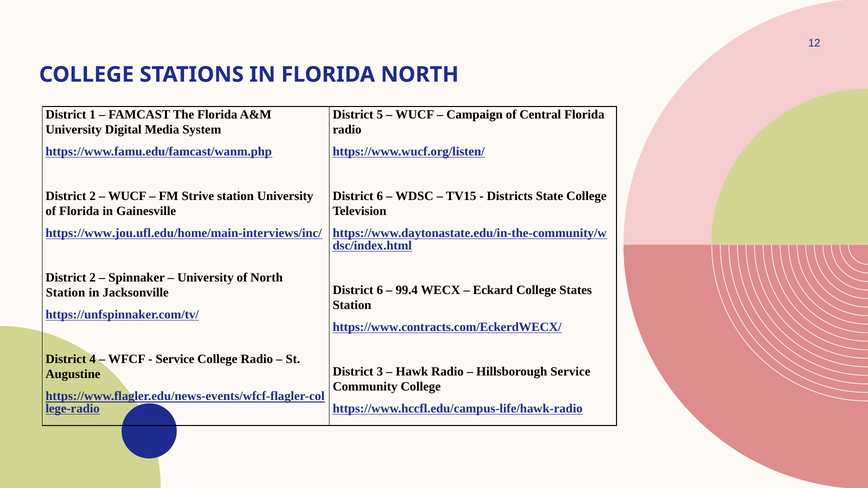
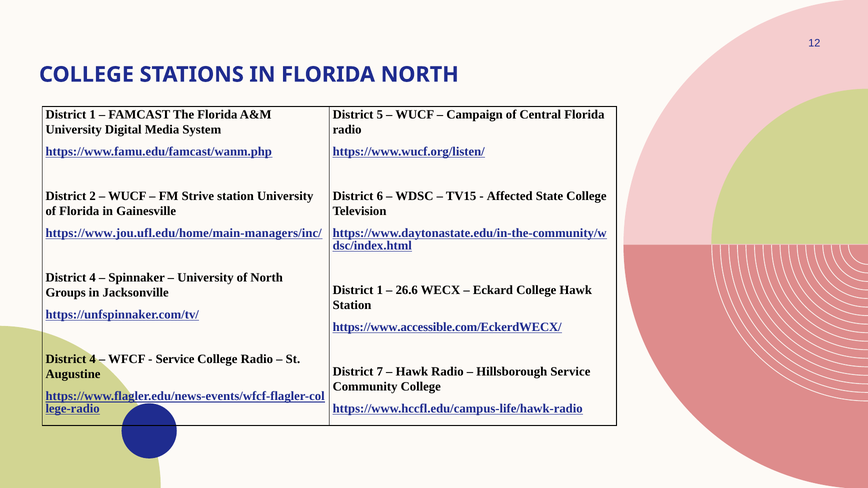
Districts: Districts -> Affected
https://www.jou.ufl.edu/home/main-interviews/inc/: https://www.jou.ufl.edu/home/main-interviews/inc/ -> https://www.jou.ufl.edu/home/main-managers/inc/
2 at (93, 278): 2 -> 4
6 at (380, 290): 6 -> 1
99.4: 99.4 -> 26.6
College States: States -> Hawk
Station at (65, 293): Station -> Groups
https://www.contracts.com/EckerdWECX/: https://www.contracts.com/EckerdWECX/ -> https://www.accessible.com/EckerdWECX/
3: 3 -> 7
